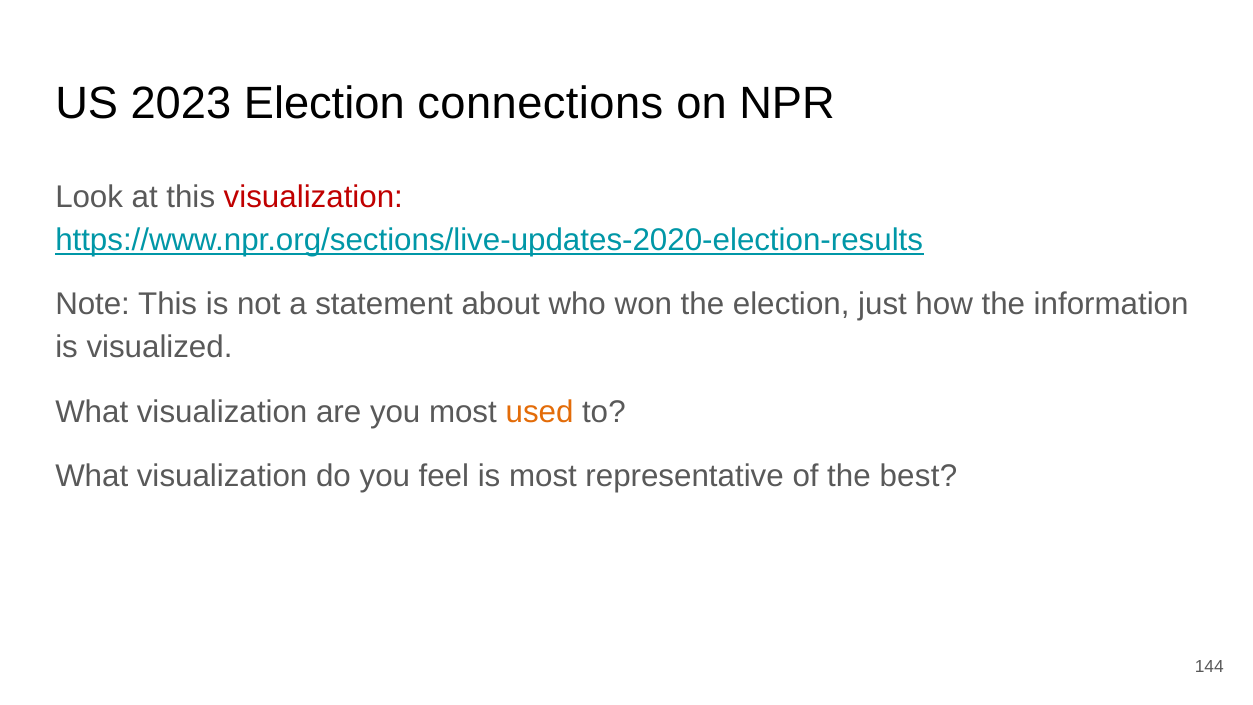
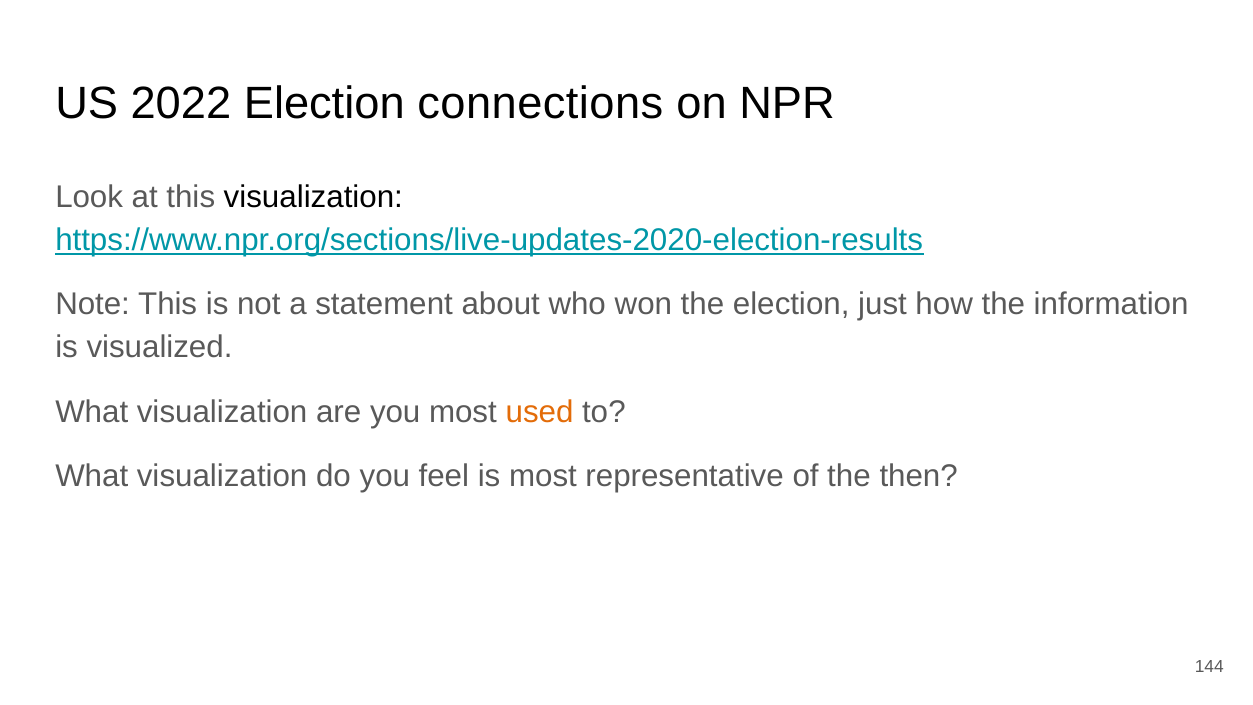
2023: 2023 -> 2022
visualization at (313, 197) colour: red -> black
best: best -> then
